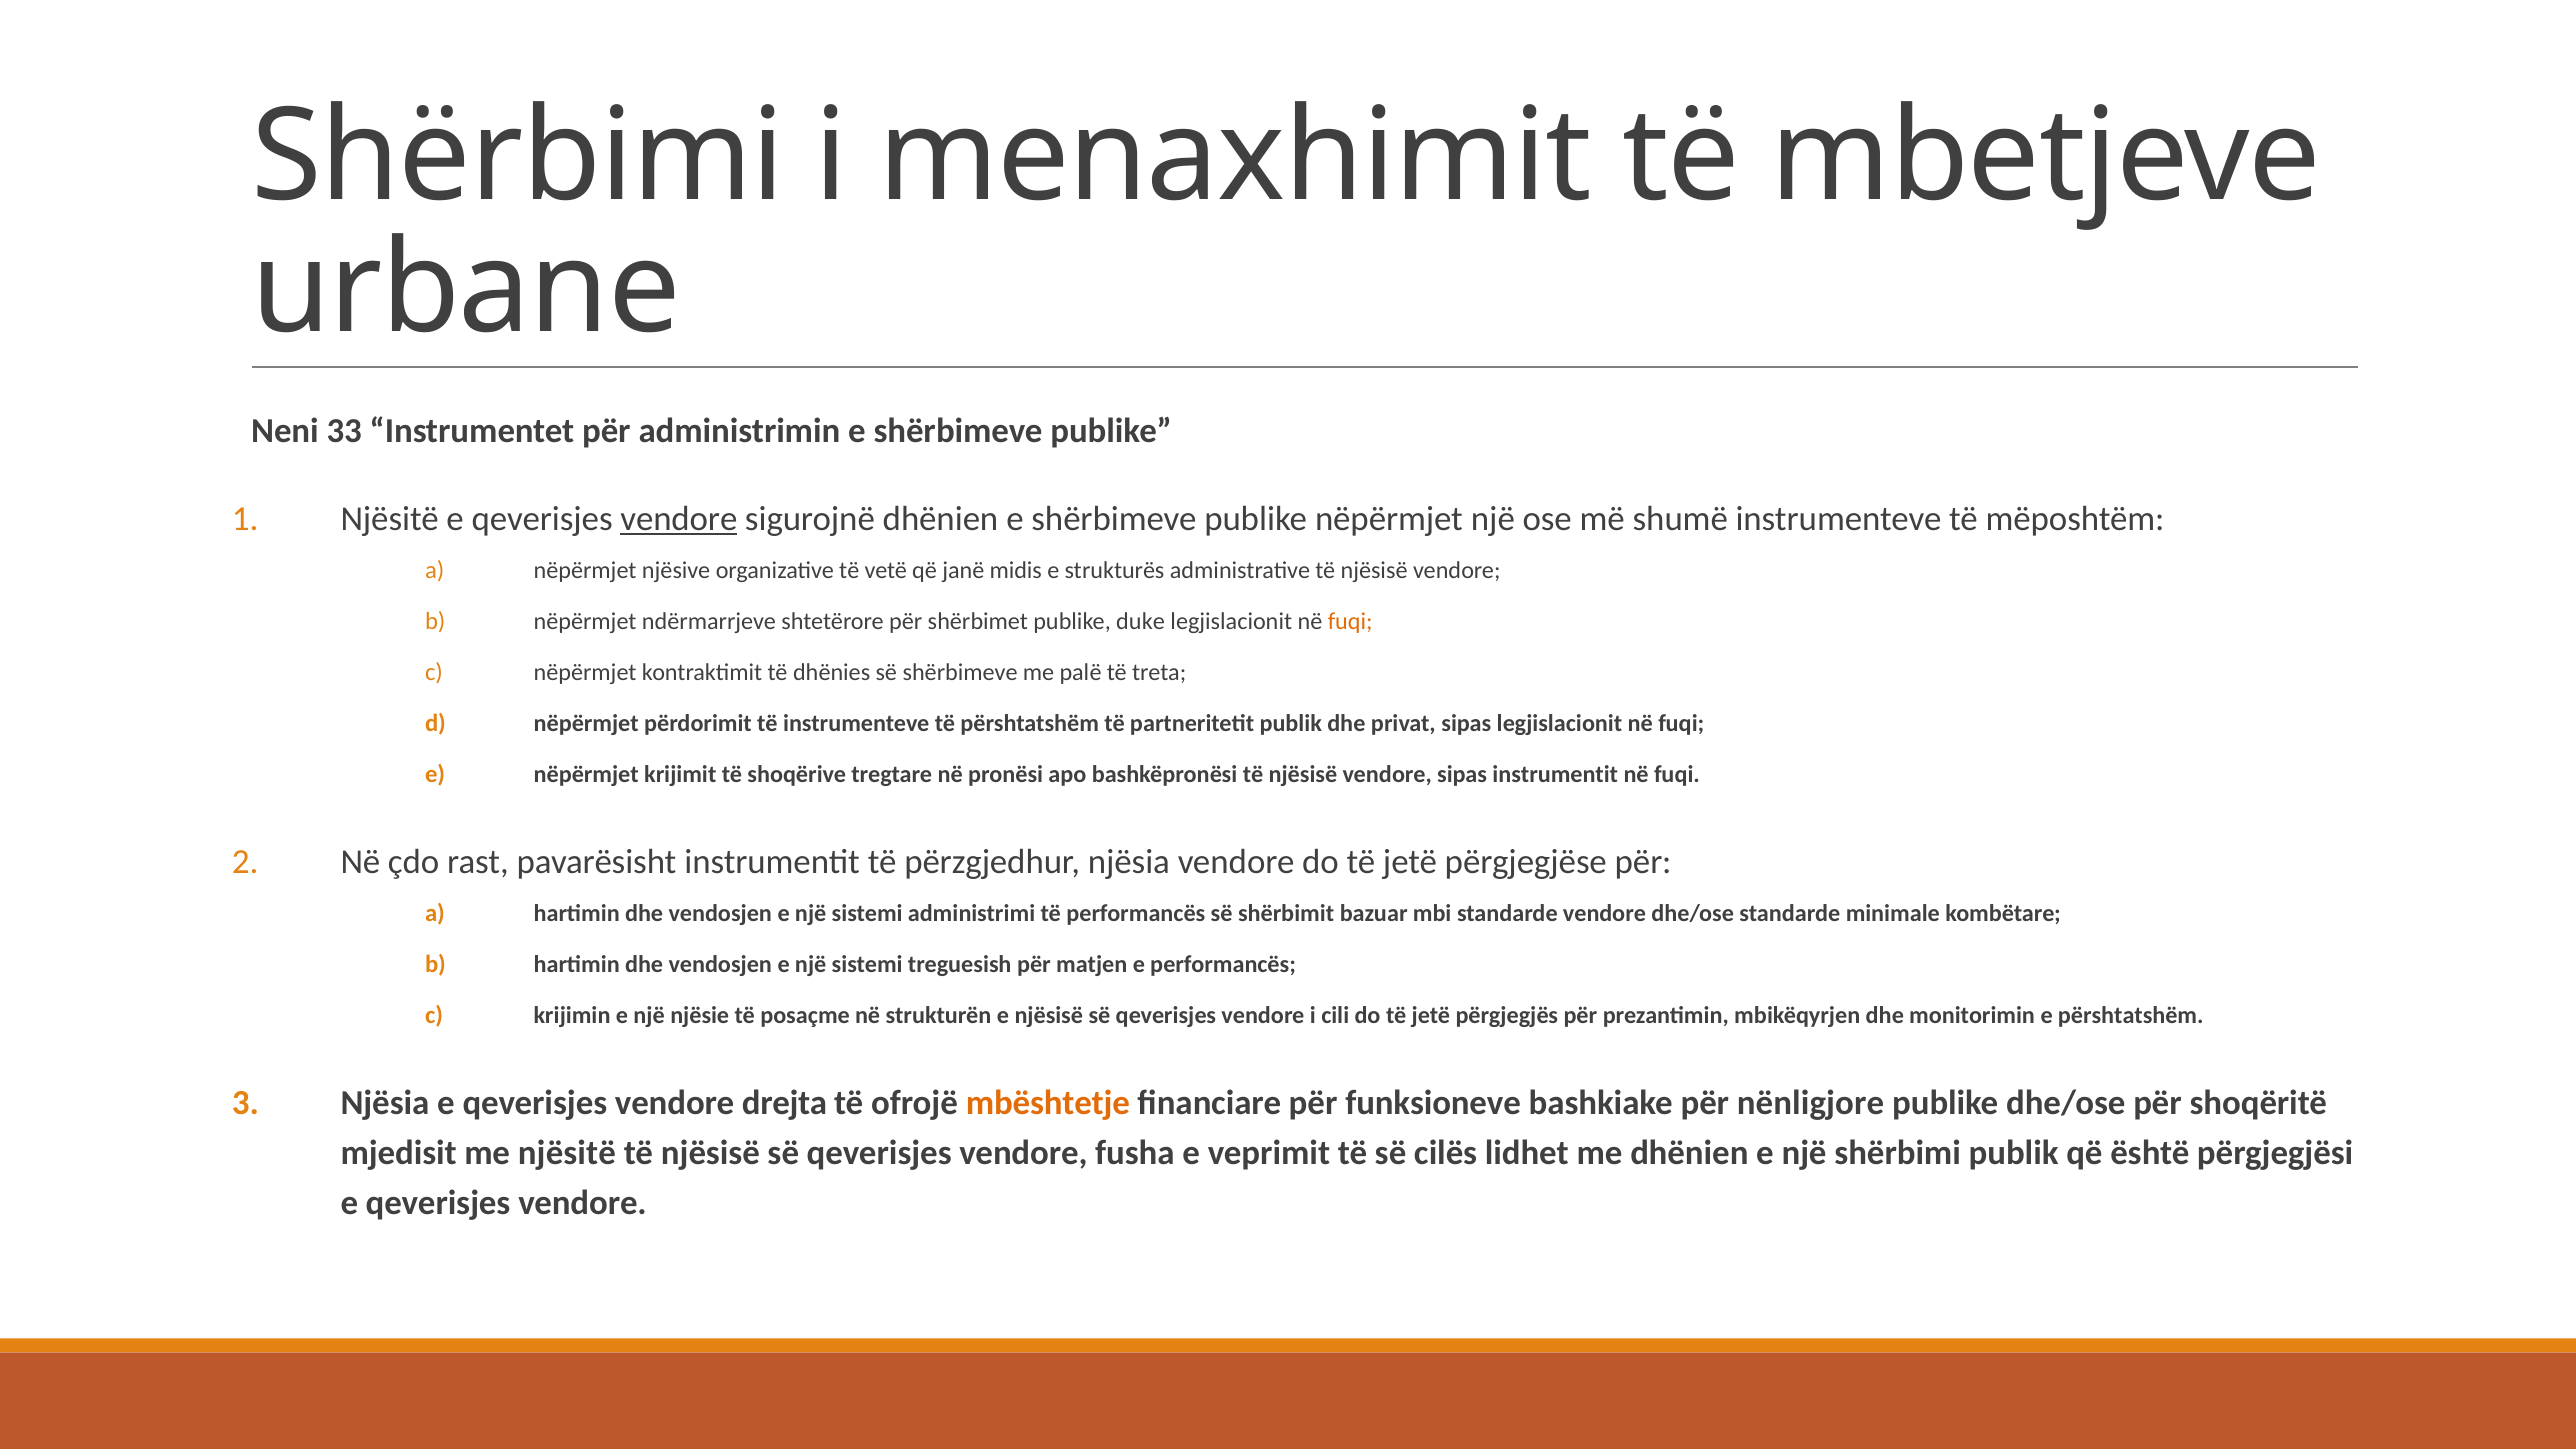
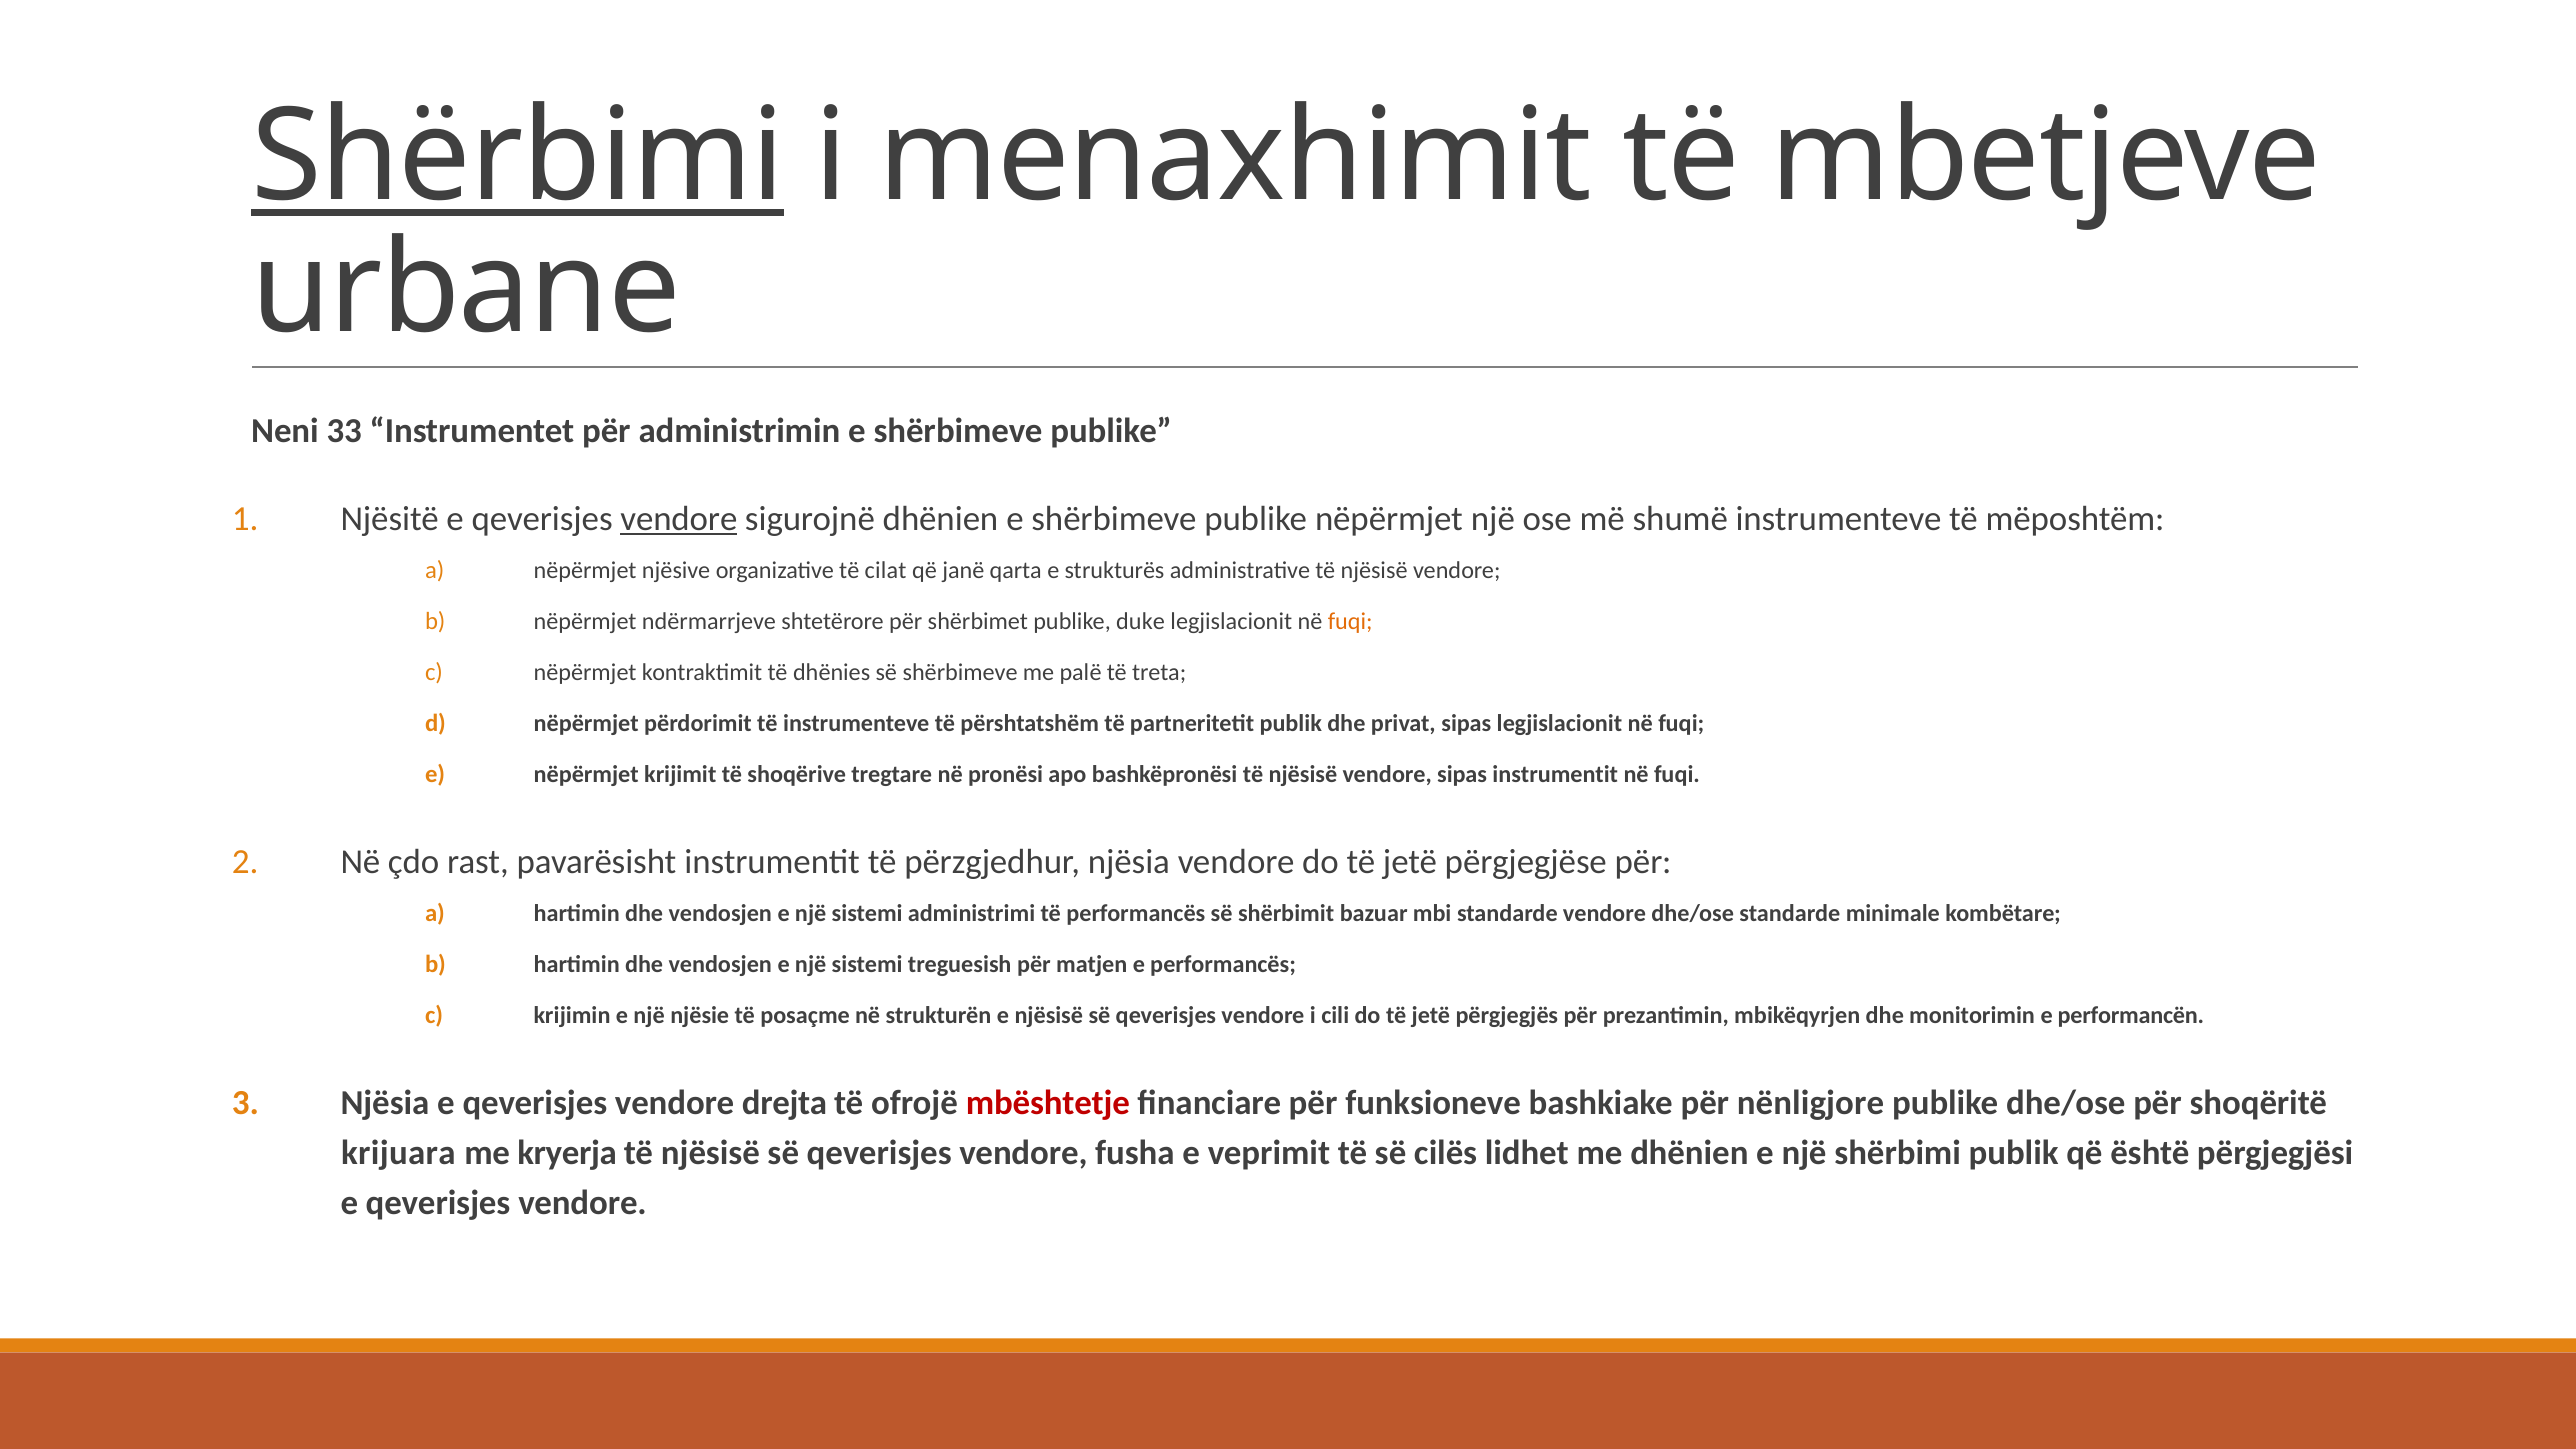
Shërbimi at (518, 157) underline: none -> present
vetë: vetë -> cilat
midis: midis -> qarta
e përshtatshëm: përshtatshëm -> performancën
mbështetje colour: orange -> red
mjedisit: mjedisit -> krijuara
me njësitë: njësitë -> kryerja
